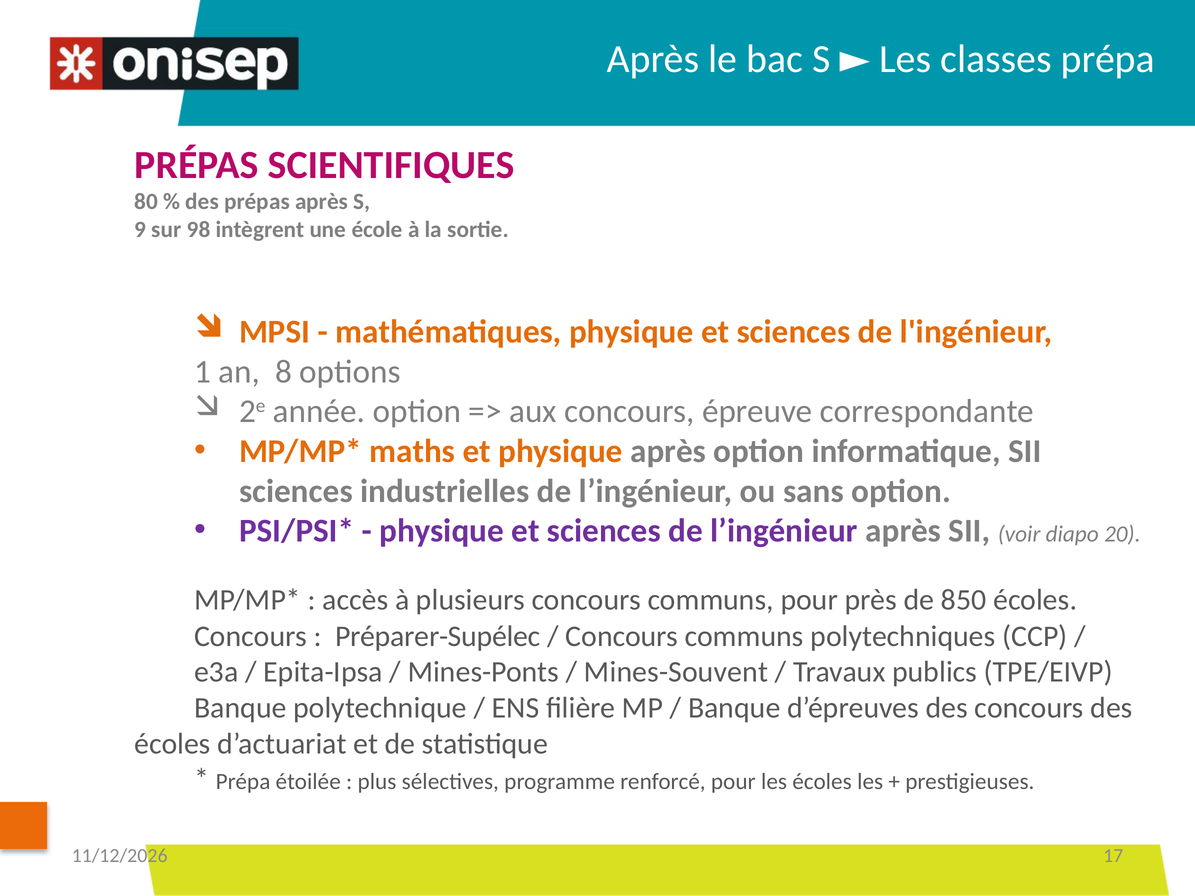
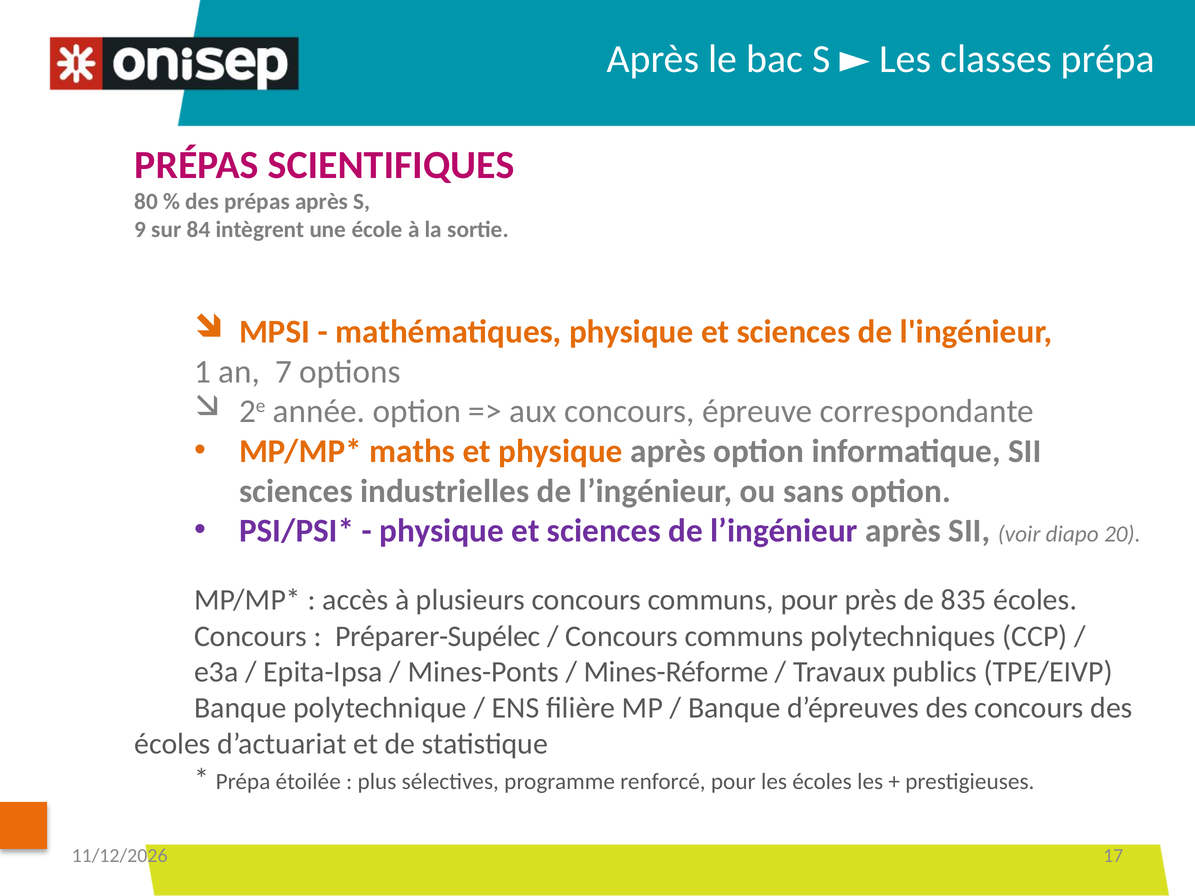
98: 98 -> 84
8: 8 -> 7
850: 850 -> 835
Mines-Souvent: Mines-Souvent -> Mines-Réforme
